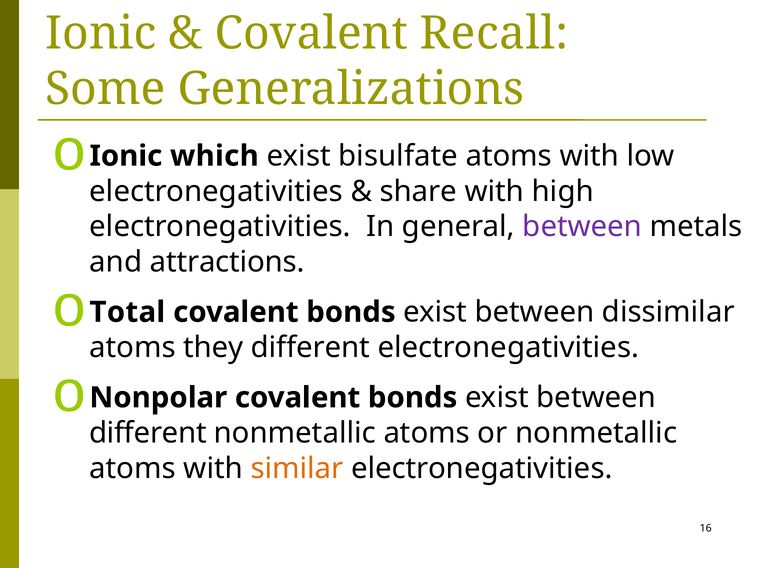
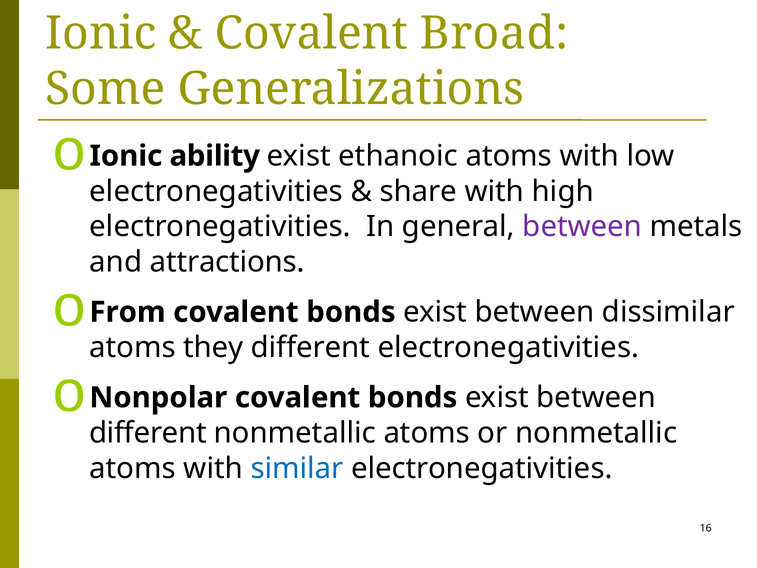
Recall: Recall -> Broad
which: which -> ability
bisulfate: bisulfate -> ethanoic
Total: Total -> From
similar colour: orange -> blue
